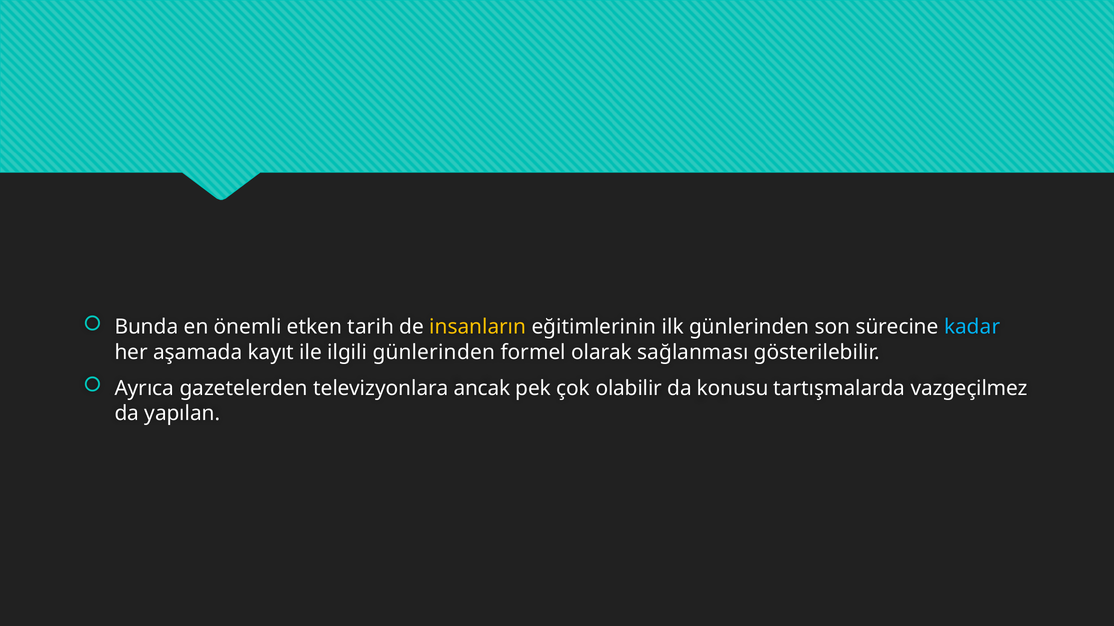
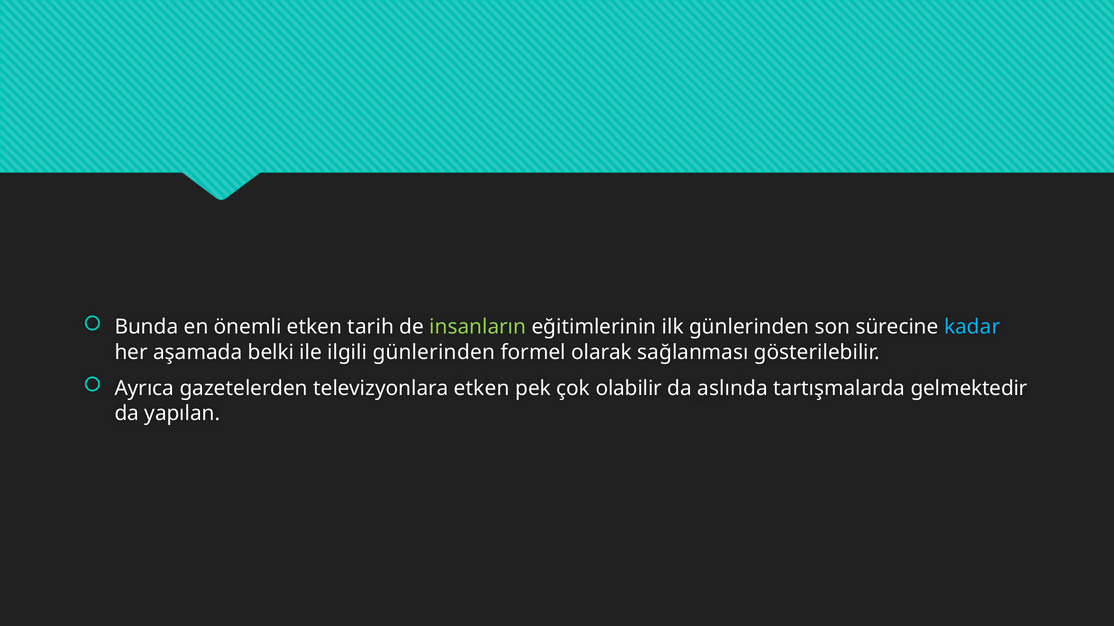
insanların colour: yellow -> light green
kayıt: kayıt -> belki
televizyonlara ancak: ancak -> etken
konusu: konusu -> aslında
vazgeçilmez: vazgeçilmez -> gelmektedir
